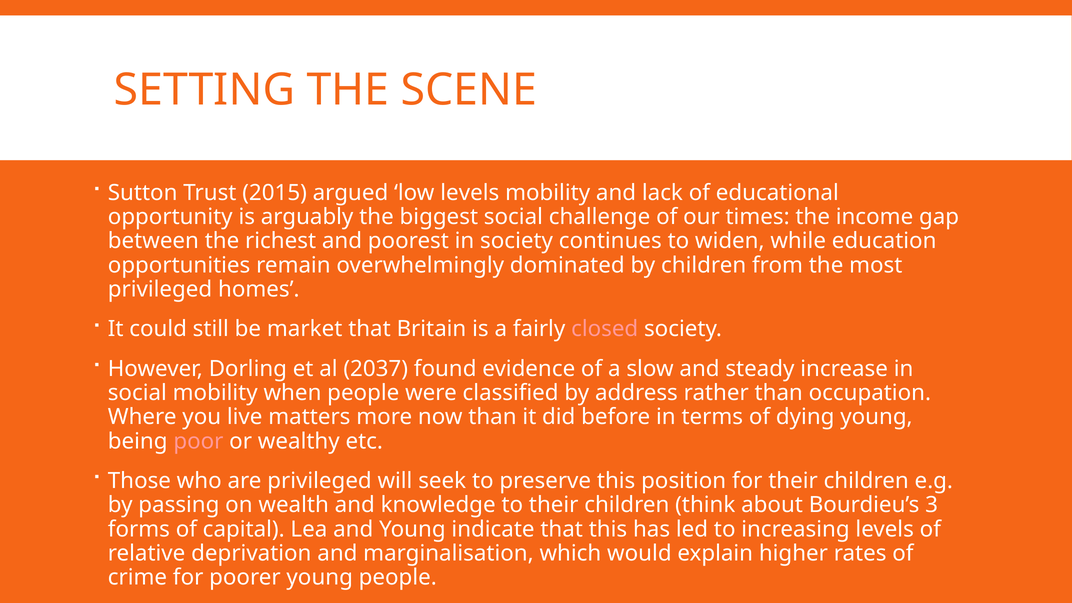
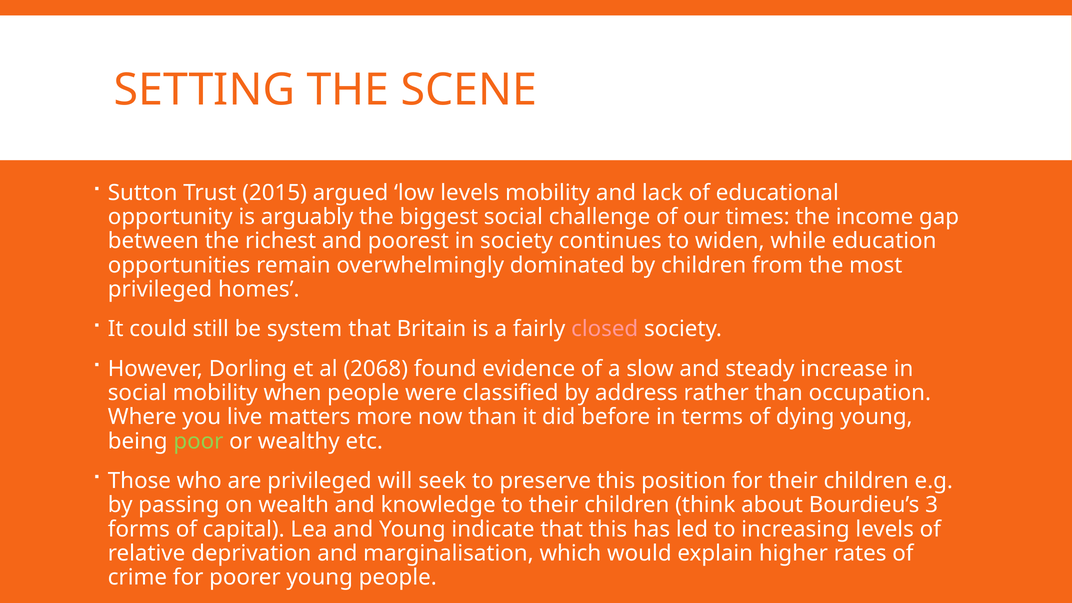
market: market -> system
2037: 2037 -> 2068
poor colour: pink -> light green
